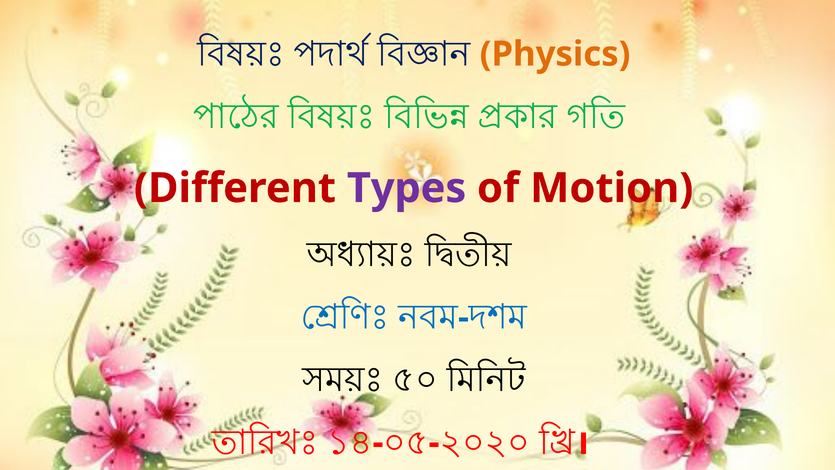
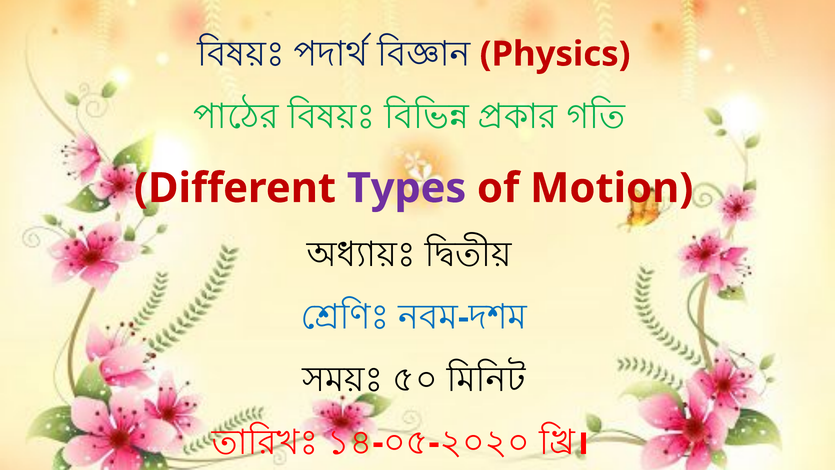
Physics colour: orange -> red
